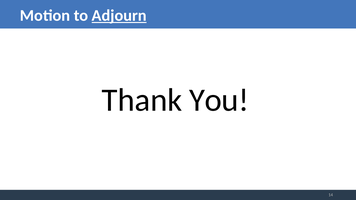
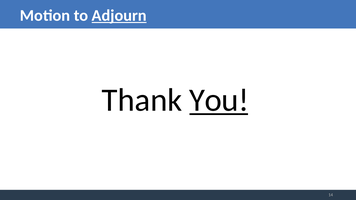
You underline: none -> present
